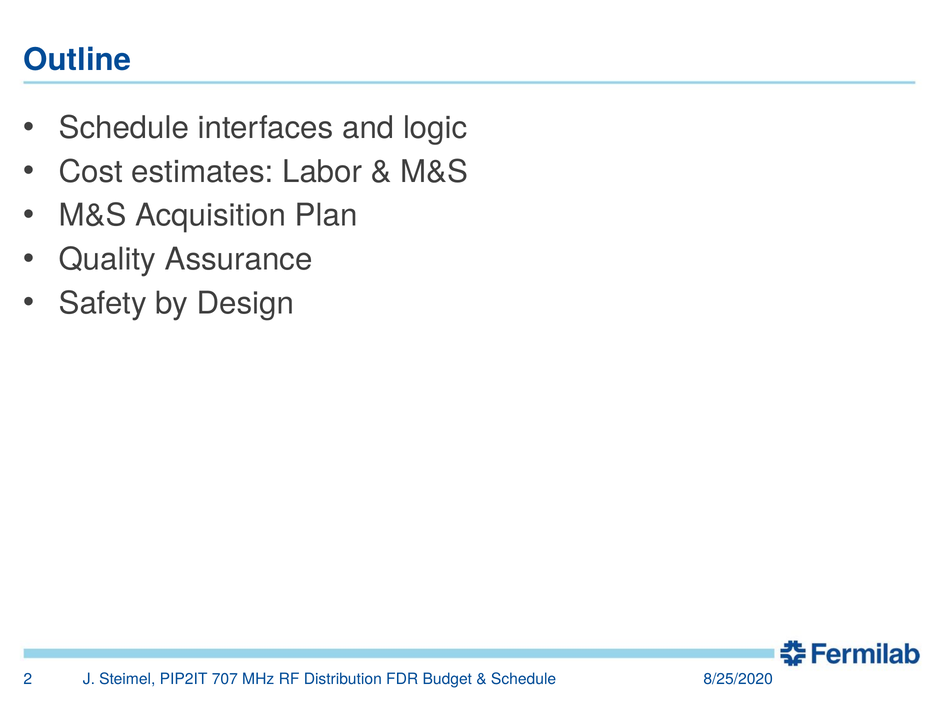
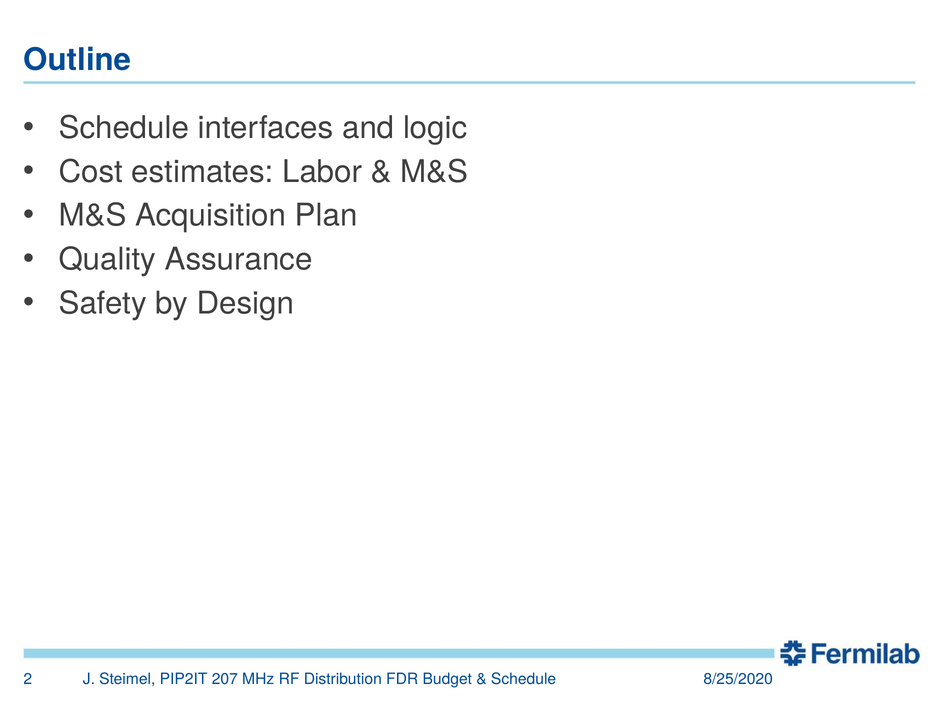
707: 707 -> 207
